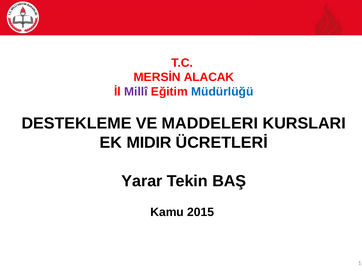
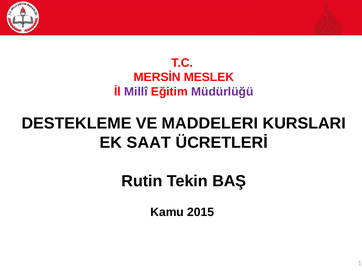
ALACAK: ALACAK -> MESLEK
Müdürlüğü colour: blue -> purple
MIDIR: MIDIR -> SAAT
Yarar: Yarar -> Rutin
